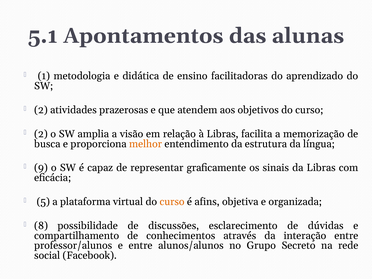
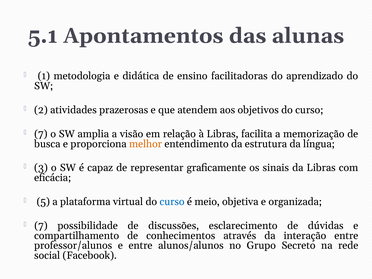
2 at (41, 134): 2 -> 7
9: 9 -> 3
curso at (172, 202) colour: orange -> blue
afins: afins -> meio
8 at (41, 226): 8 -> 7
